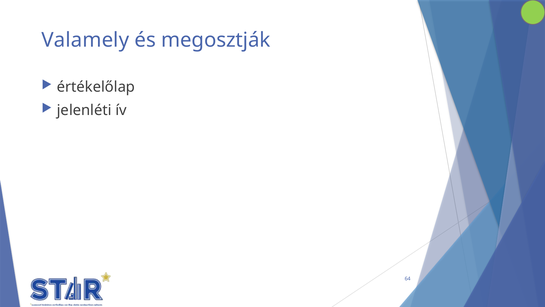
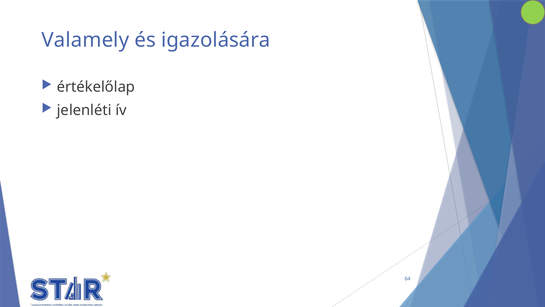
megosztják: megosztják -> igazolására
